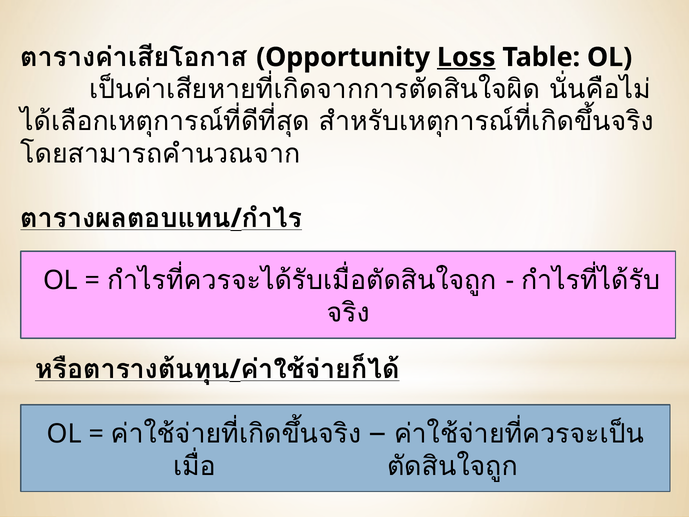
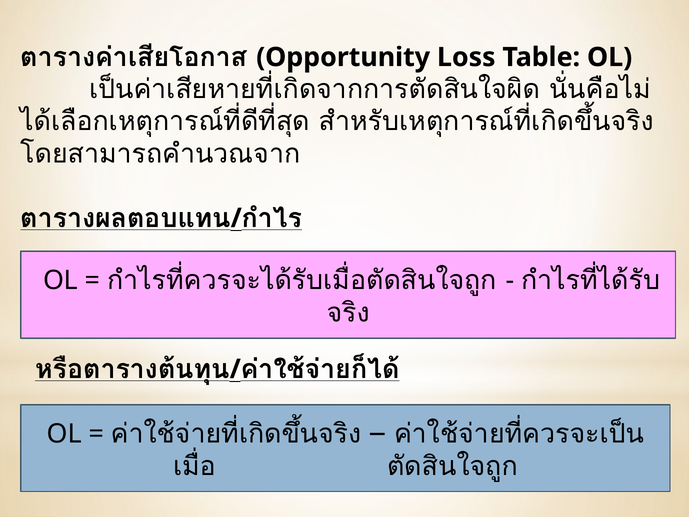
Loss underline: present -> none
